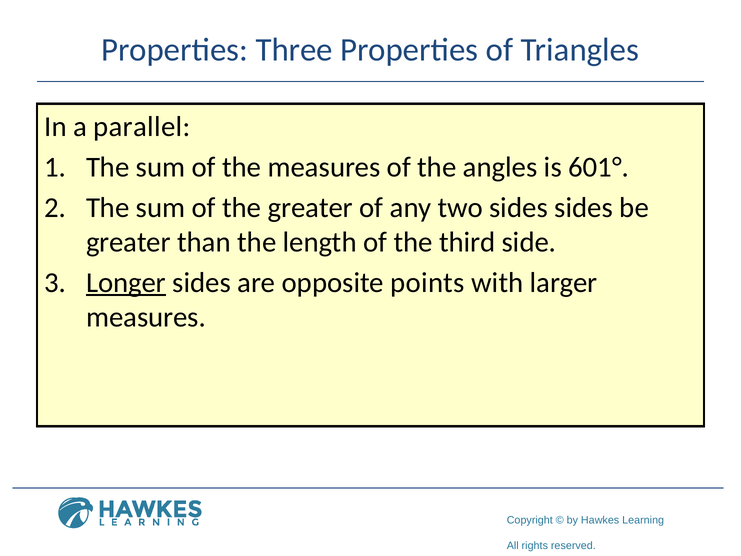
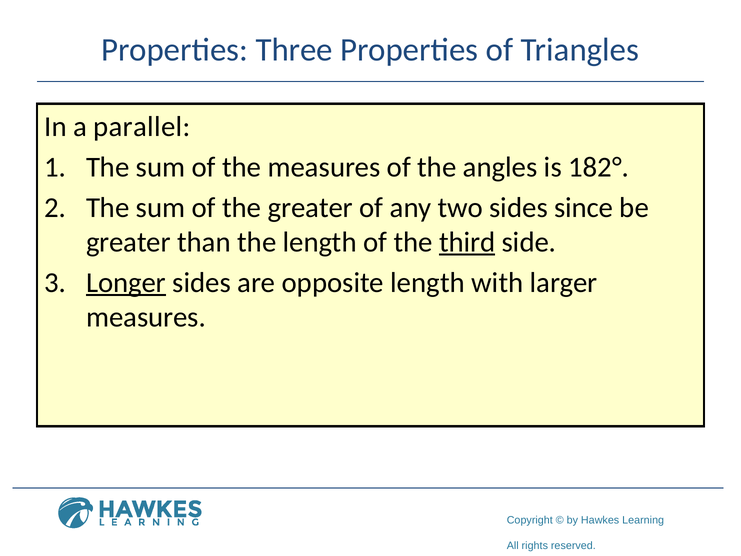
601°: 601° -> 182°
sides sides: sides -> since
third underline: none -> present
opposite points: points -> length
